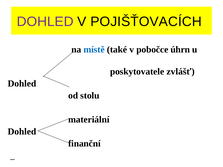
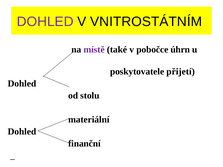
POJIŠŤOVACÍCH: POJIŠŤOVACÍCH -> VNITROSTÁTNÍM
místě colour: blue -> purple
zvlášť: zvlášť -> přijetí
